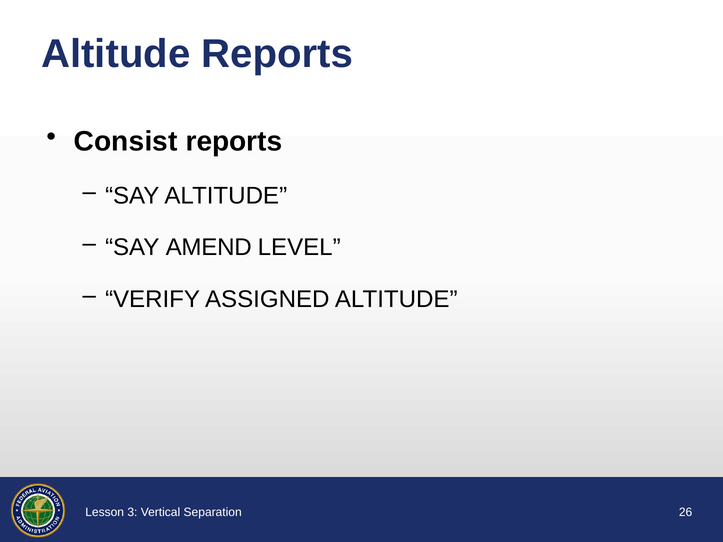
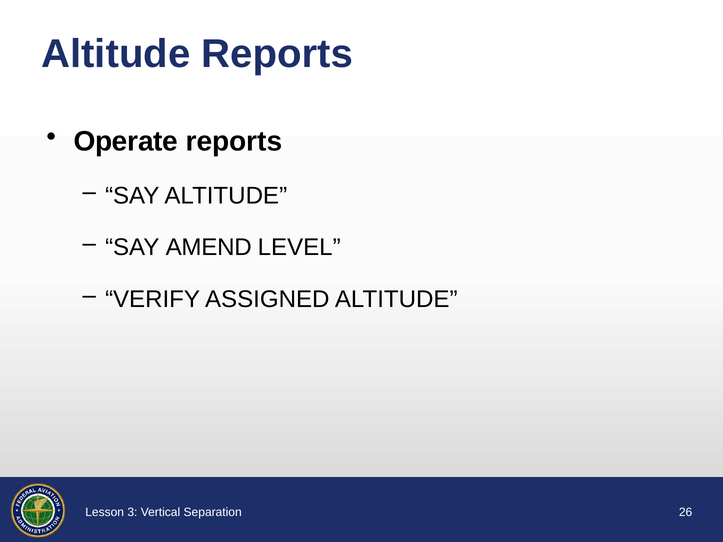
Consist: Consist -> Operate
